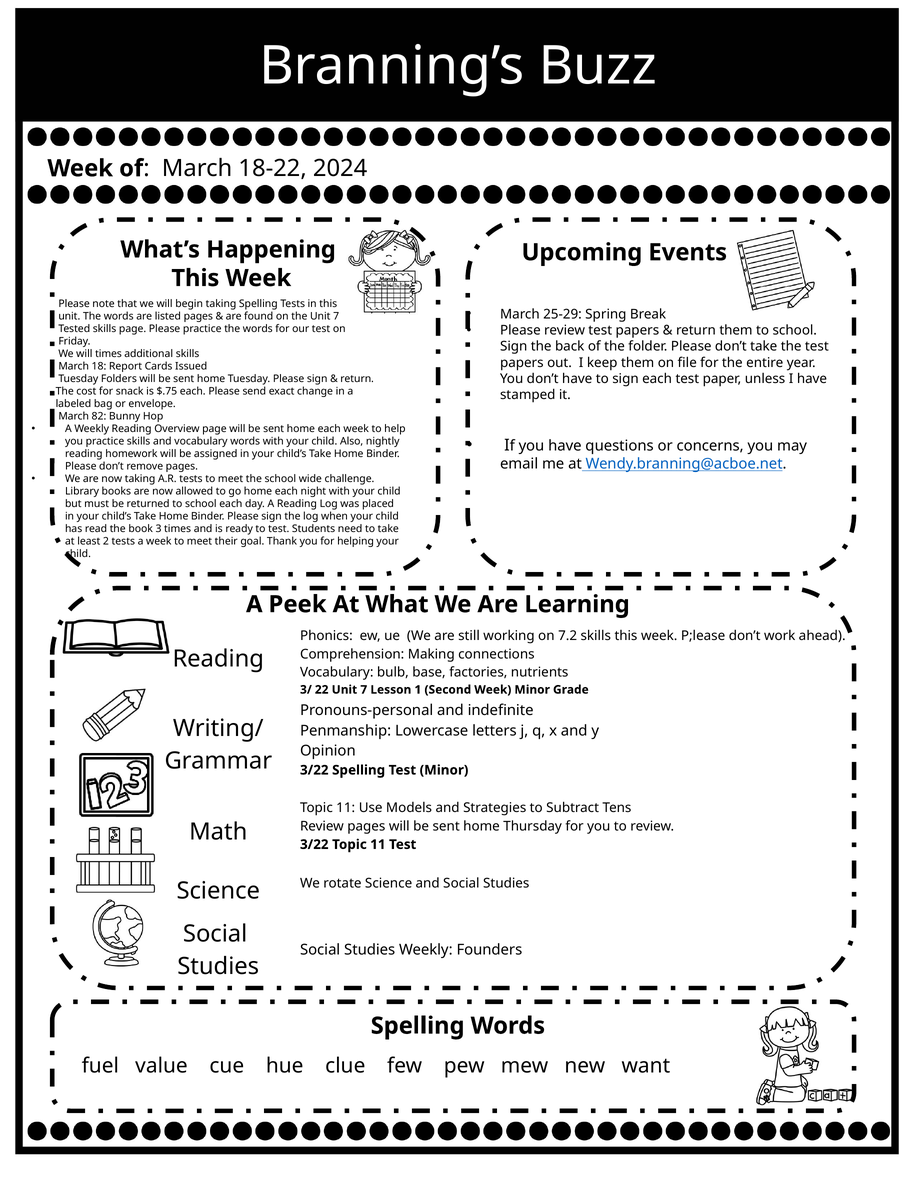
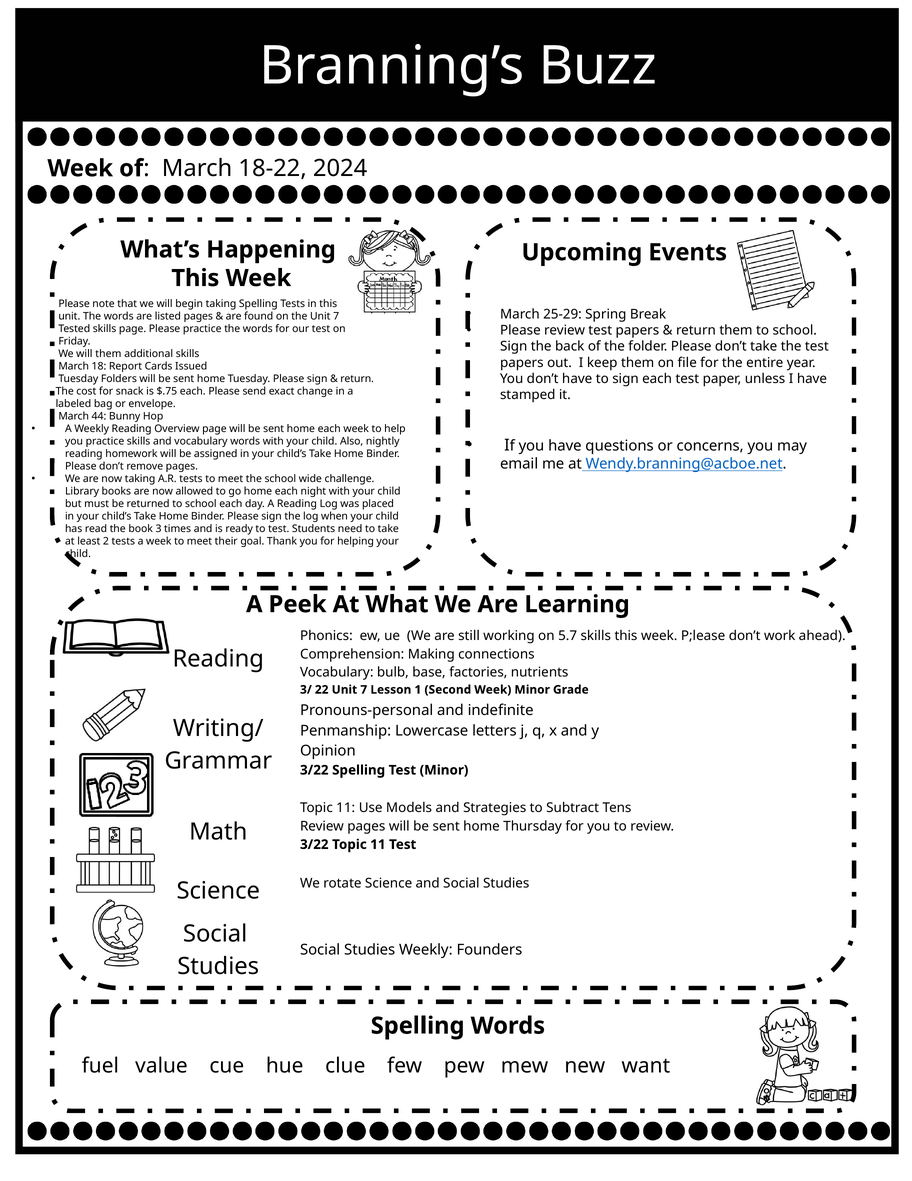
will times: times -> them
82: 82 -> 44
7.2: 7.2 -> 5.7
